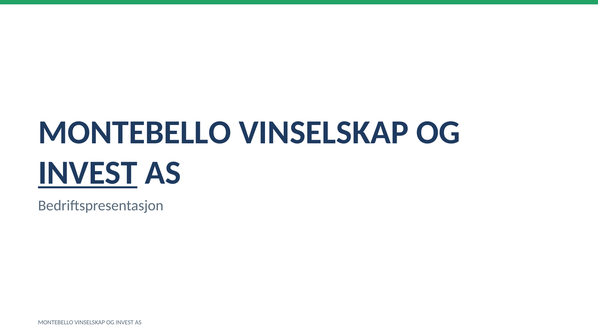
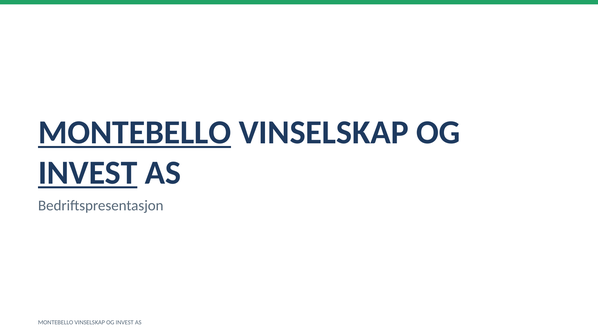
MONTEBELLO at (135, 133) underline: none -> present
